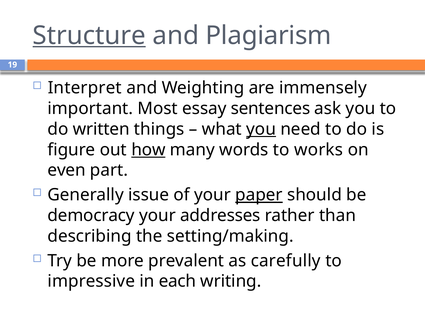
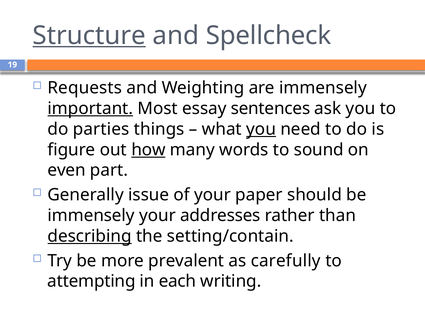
Plagiarism: Plagiarism -> Spellcheck
Interpret: Interpret -> Requests
important underline: none -> present
written: written -> parties
works: works -> sound
paper underline: present -> none
democracy at (91, 215): democracy -> immensely
describing underline: none -> present
setting/making: setting/making -> setting/contain
impressive: impressive -> attempting
